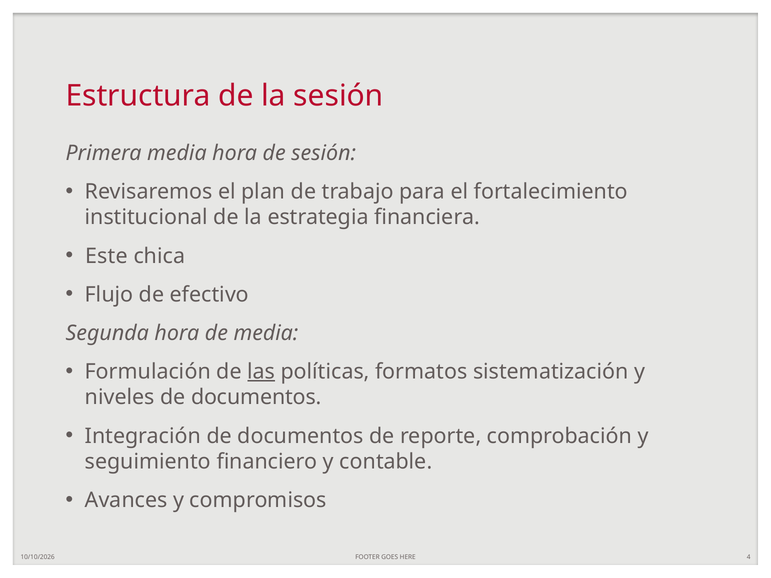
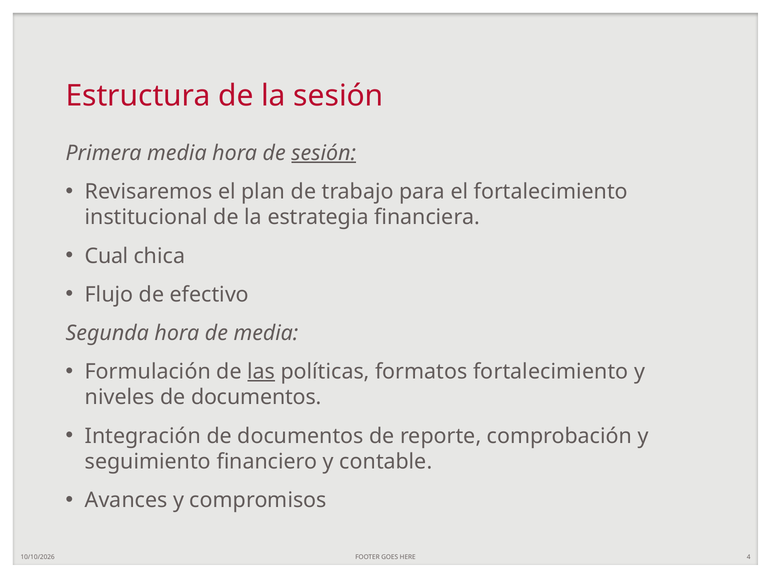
sesión at (324, 153) underline: none -> present
Este: Este -> Cual
formatos sistematización: sistematización -> fortalecimiento
